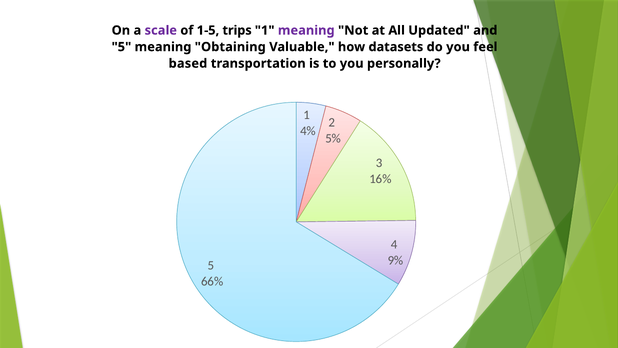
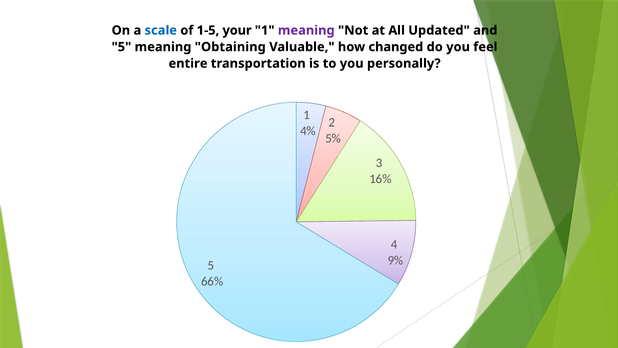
scale colour: purple -> blue
trips: trips -> your
datasets: datasets -> changed
based: based -> entire
